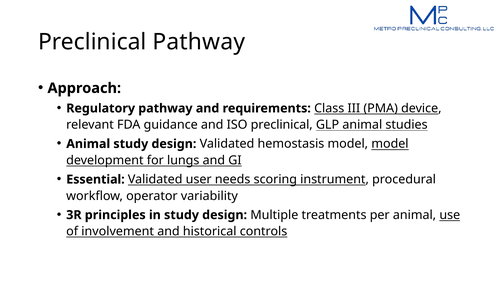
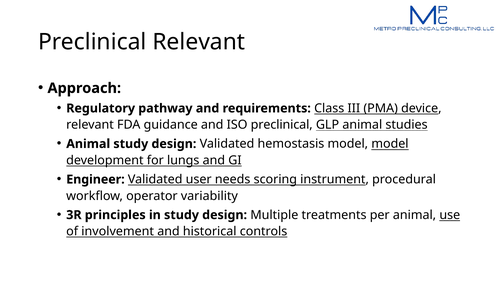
Preclinical Pathway: Pathway -> Relevant
Essential: Essential -> Engineer
